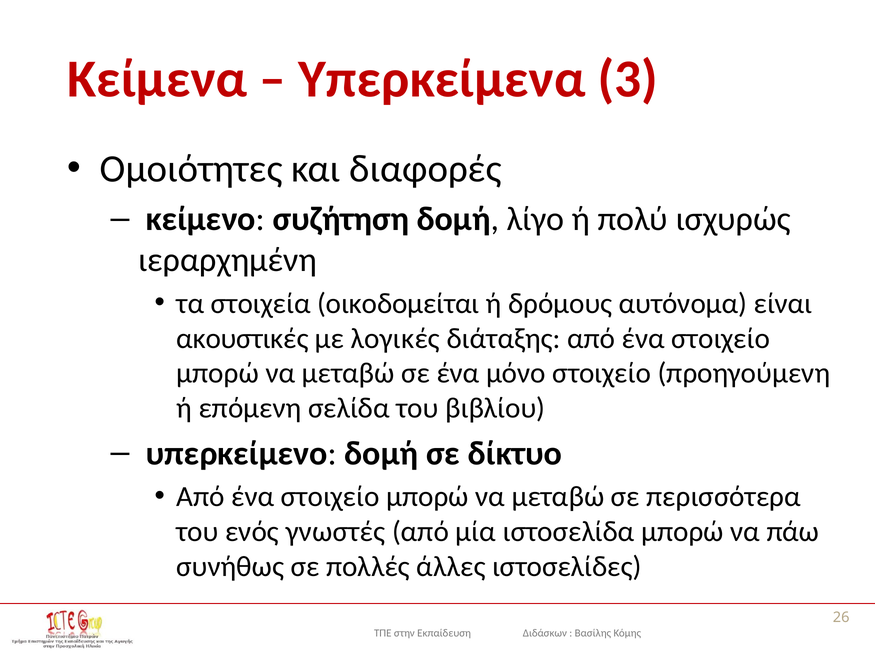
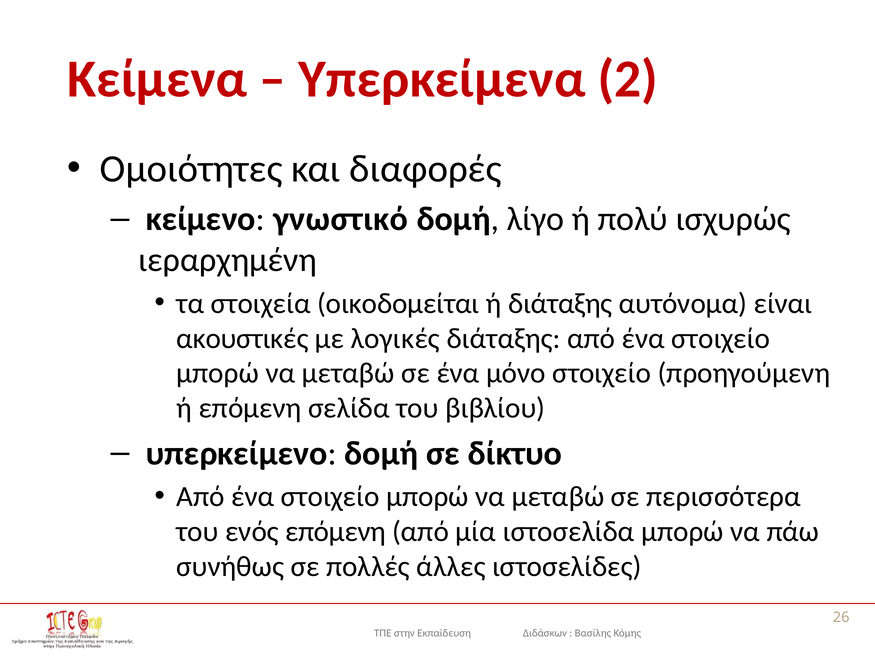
3: 3 -> 2
συζήτηση: συζήτηση -> γνωστικό
ή δρόμους: δρόμους -> διάταξης
ενός γνωστές: γνωστές -> επόμενη
